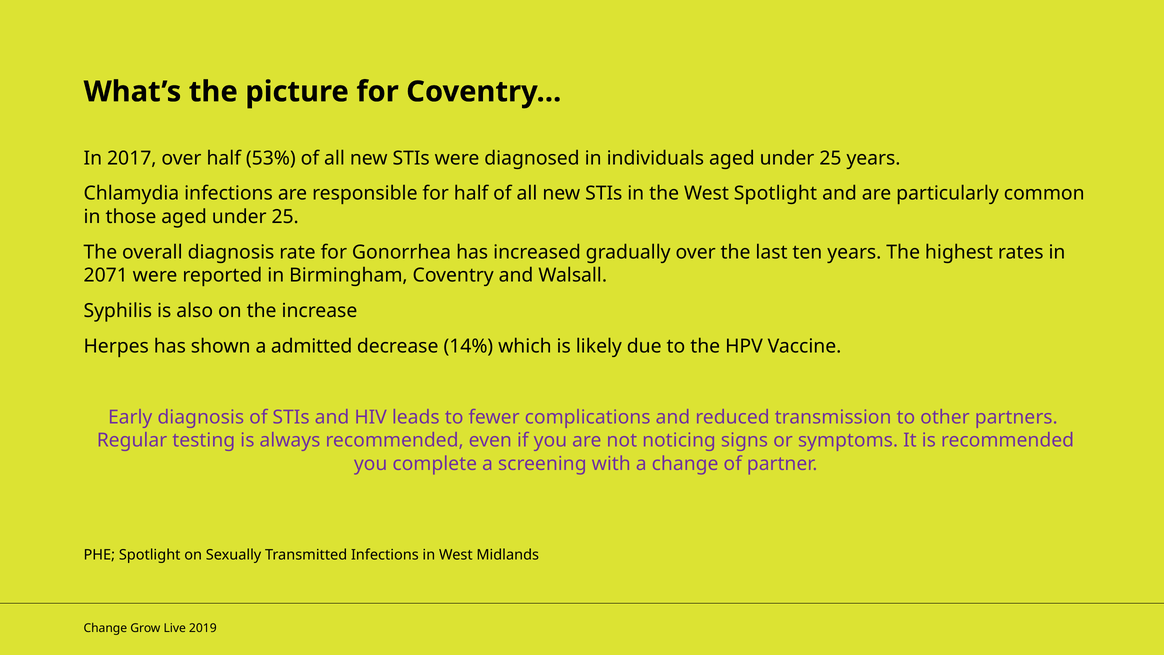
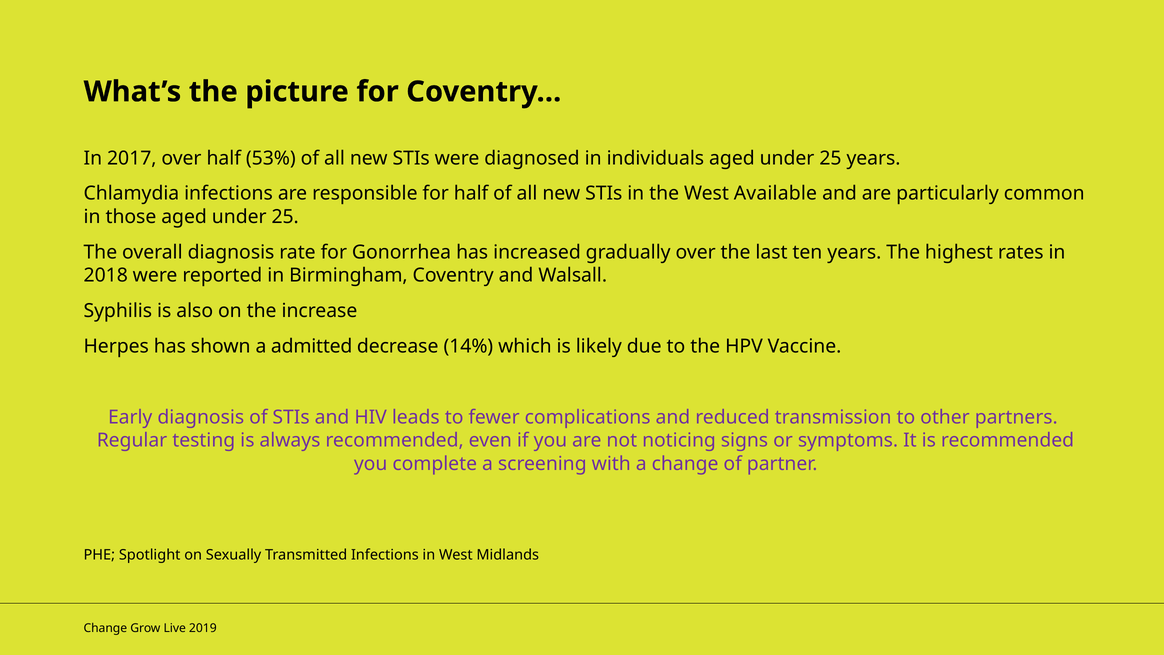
West Spotlight: Spotlight -> Available
2071: 2071 -> 2018
